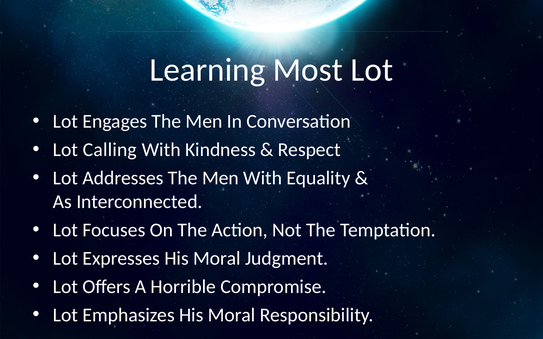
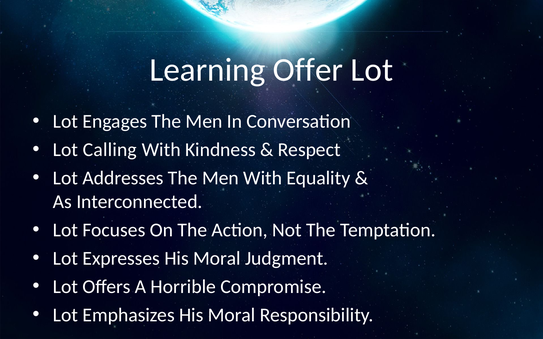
Most: Most -> Offer
